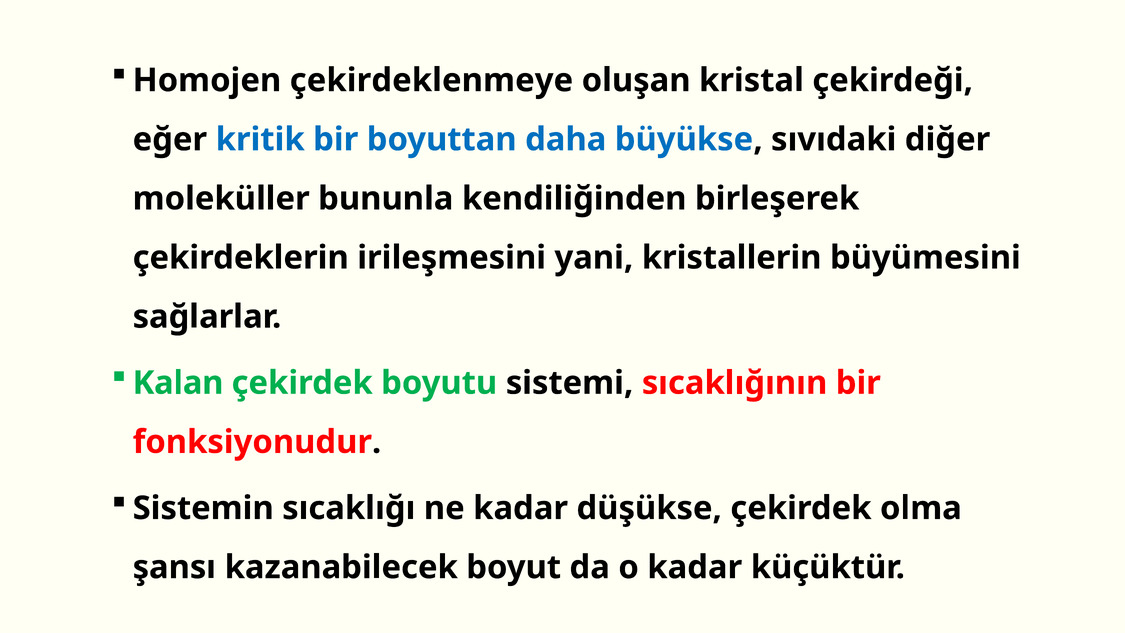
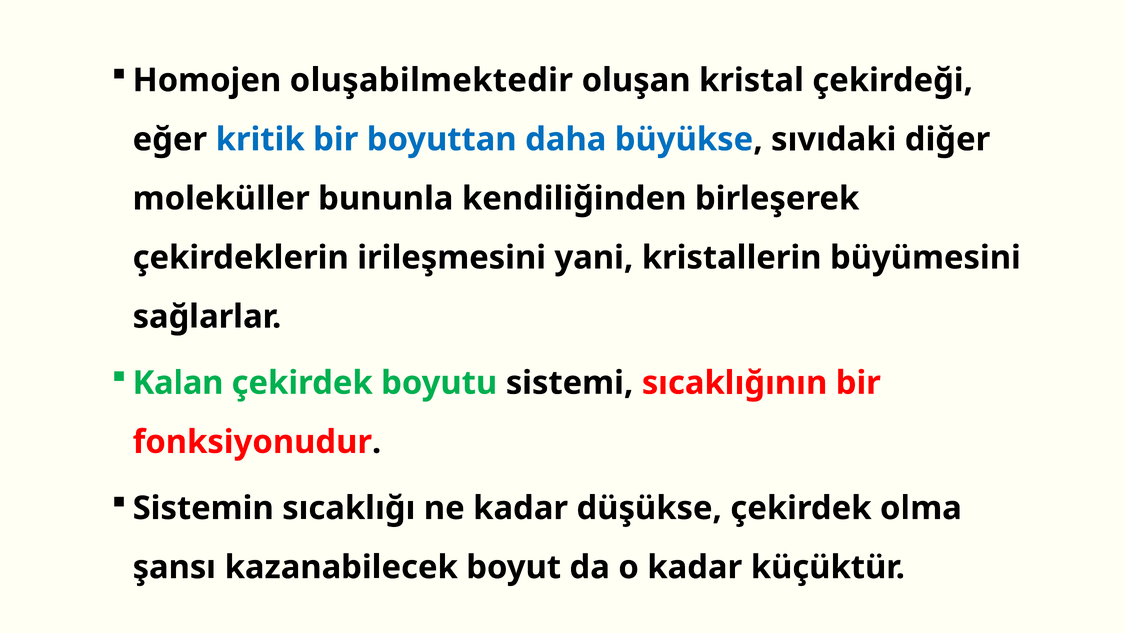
çekirdeklenmeye: çekirdeklenmeye -> oluşabilmektedir
